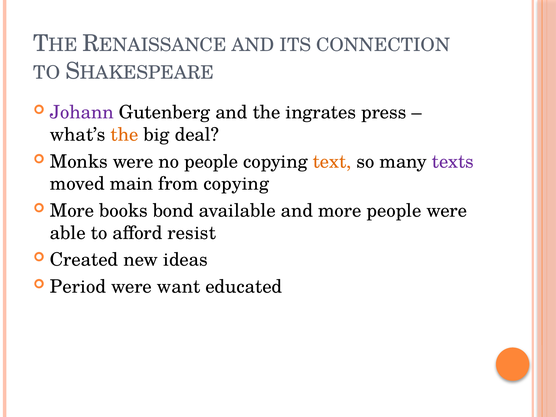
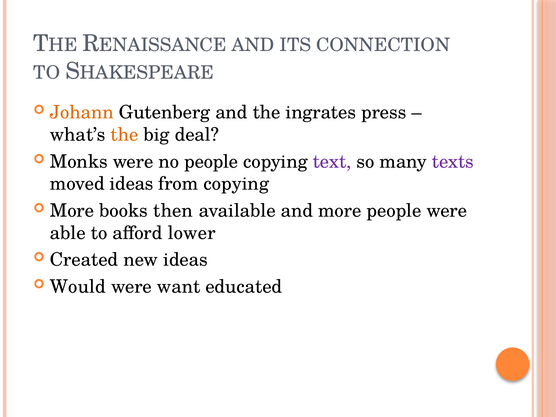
Johann colour: purple -> orange
text colour: orange -> purple
moved main: main -> ideas
bond: bond -> then
resist: resist -> lower
Period: Period -> Would
